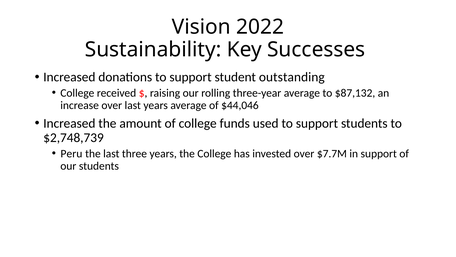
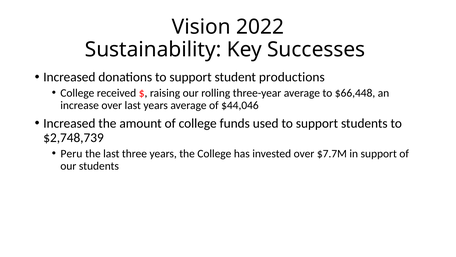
outstanding: outstanding -> productions
$87,132: $87,132 -> $66,448
